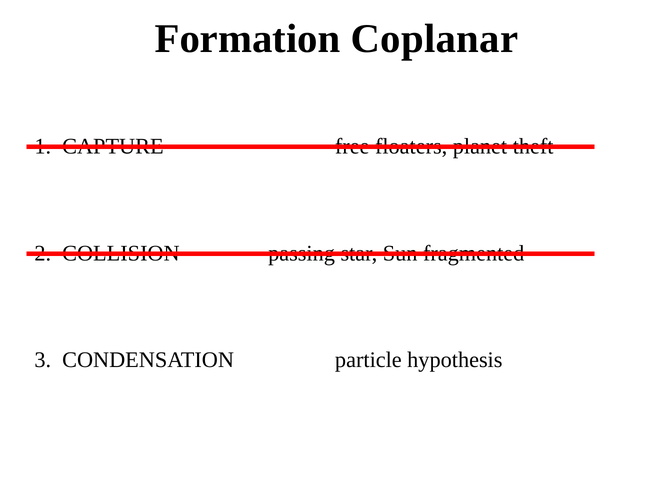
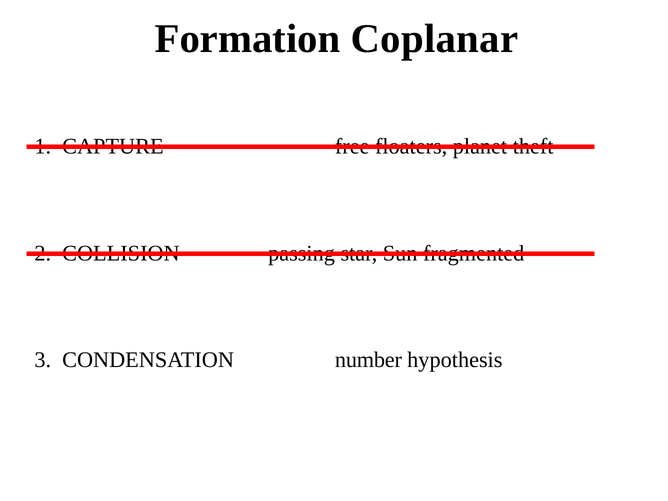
particle: particle -> number
